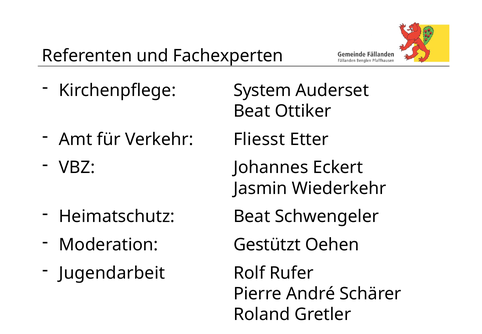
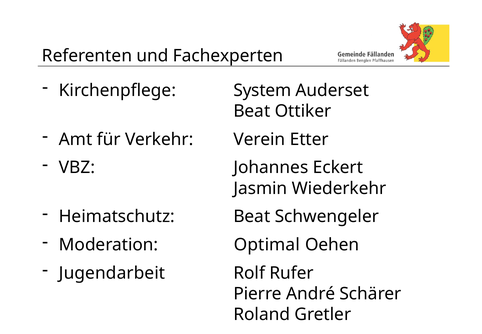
Fliesst: Fliesst -> Verein
Gestützt: Gestützt -> Optimal
